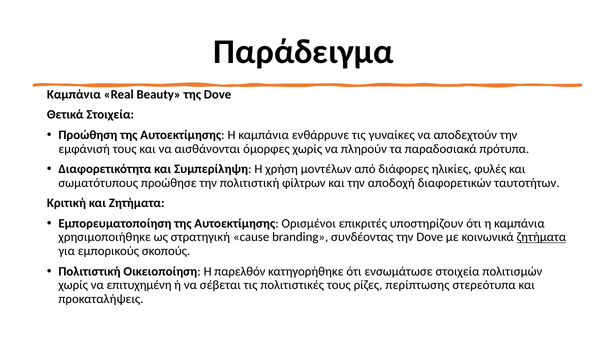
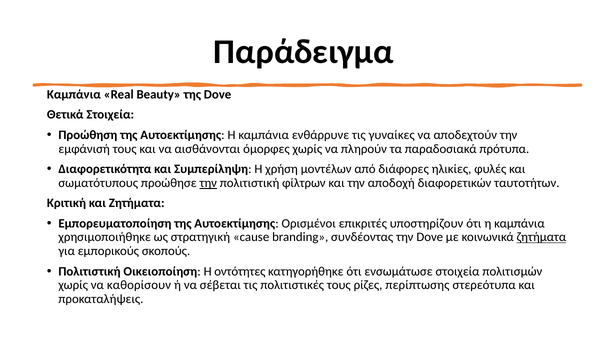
την at (208, 183) underline: none -> present
παρελθόν: παρελθόν -> οντότητες
επιτυχημένη: επιτυχημένη -> καθορίσουν
